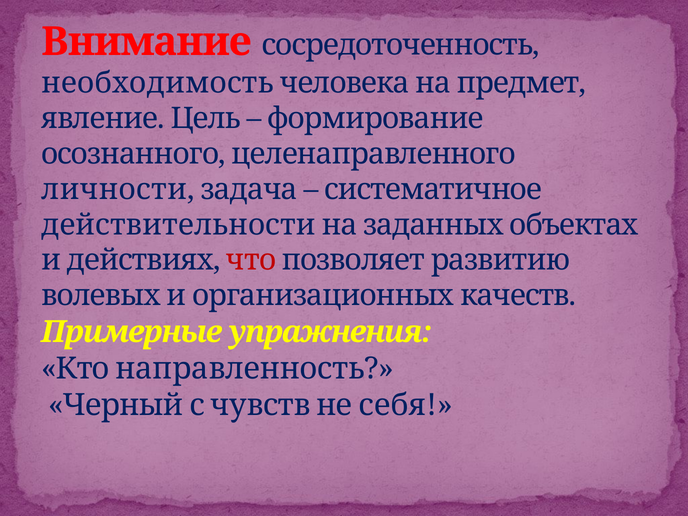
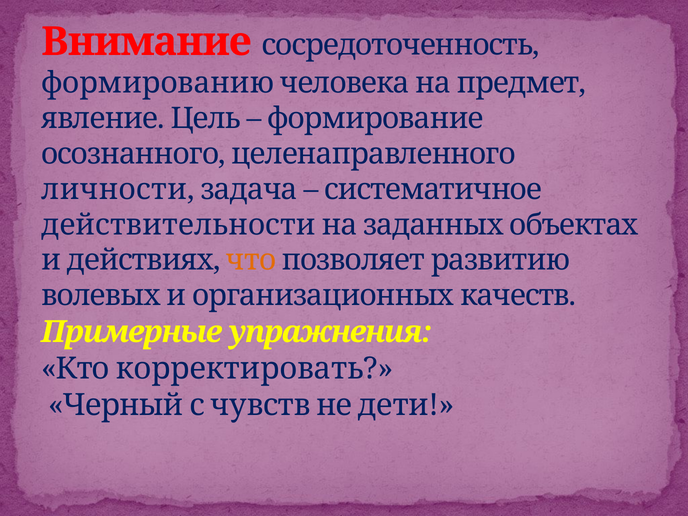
необходимость: необходимость -> формированию
что colour: red -> orange
направленность: направленность -> корректировать
себя: себя -> дети
